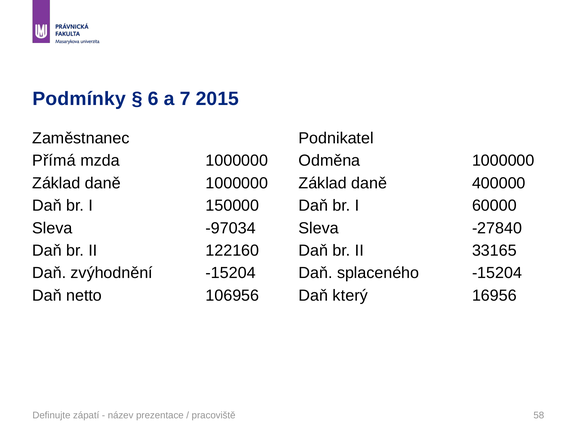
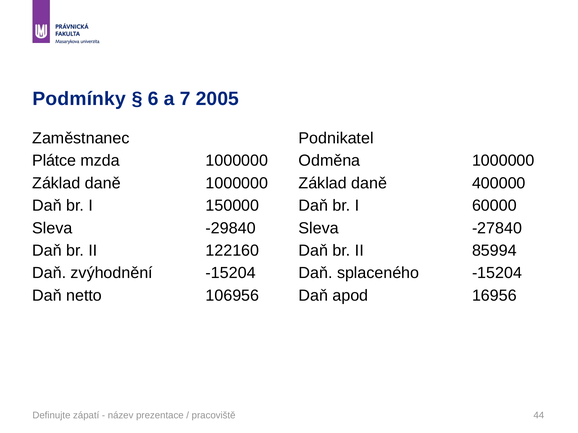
2015: 2015 -> 2005
Přímá: Přímá -> Plátce
-97034: -97034 -> -29840
33165: 33165 -> 85994
který: který -> apod
58: 58 -> 44
